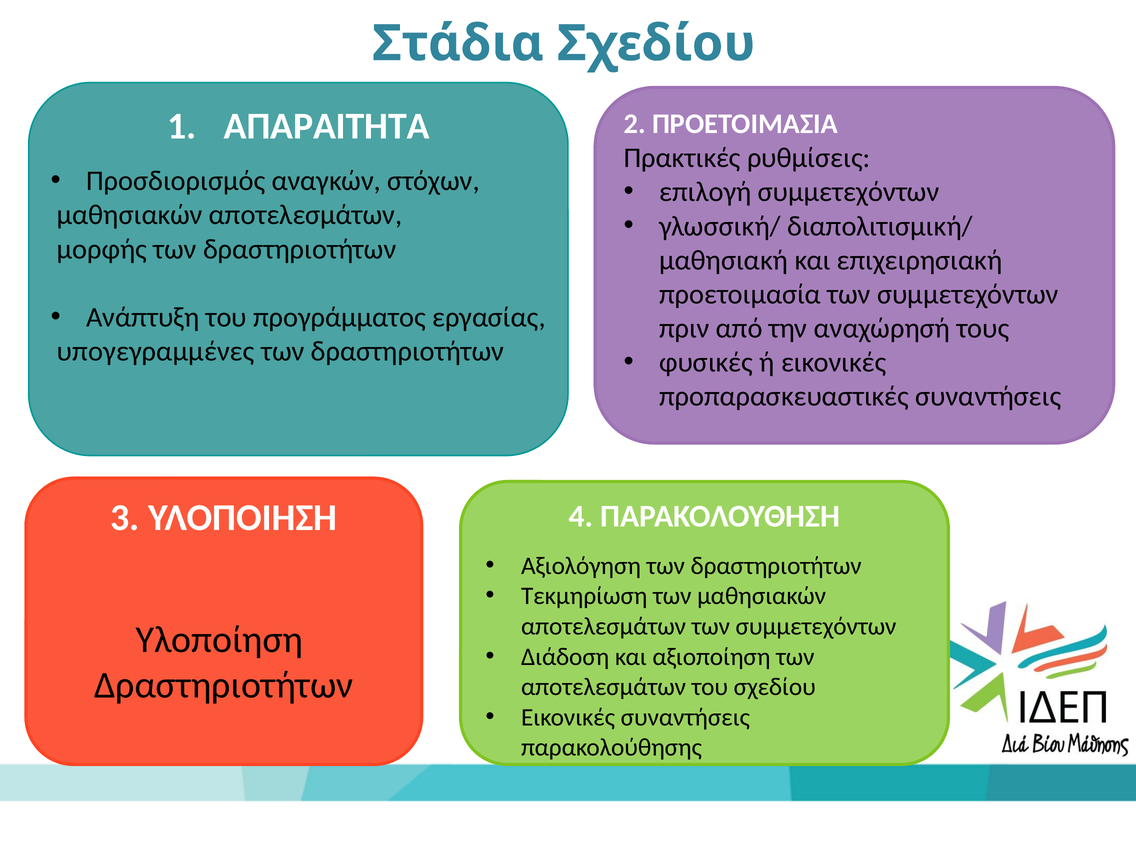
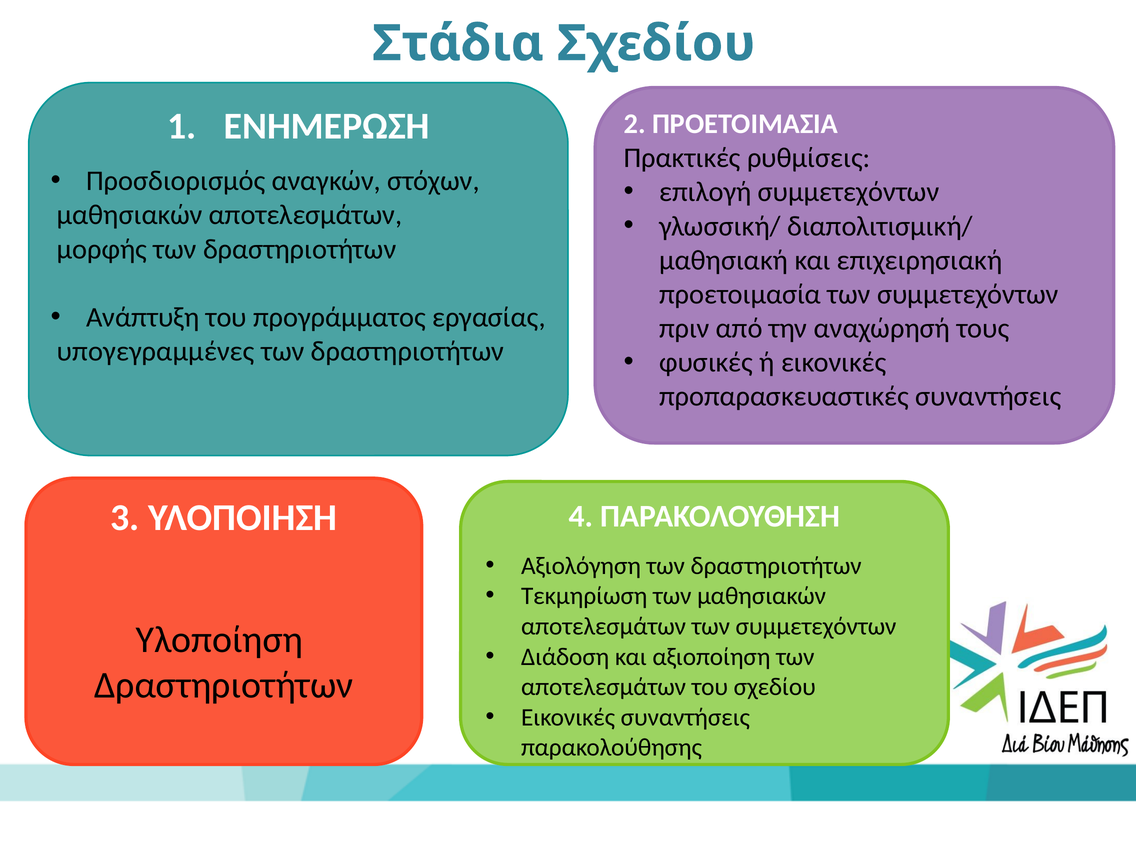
ΑΠΑΡΑΙΤΗΤΑ: ΑΠΑΡΑΙΤΗΤΑ -> EΝΗΜΕΡΩΣΗ
